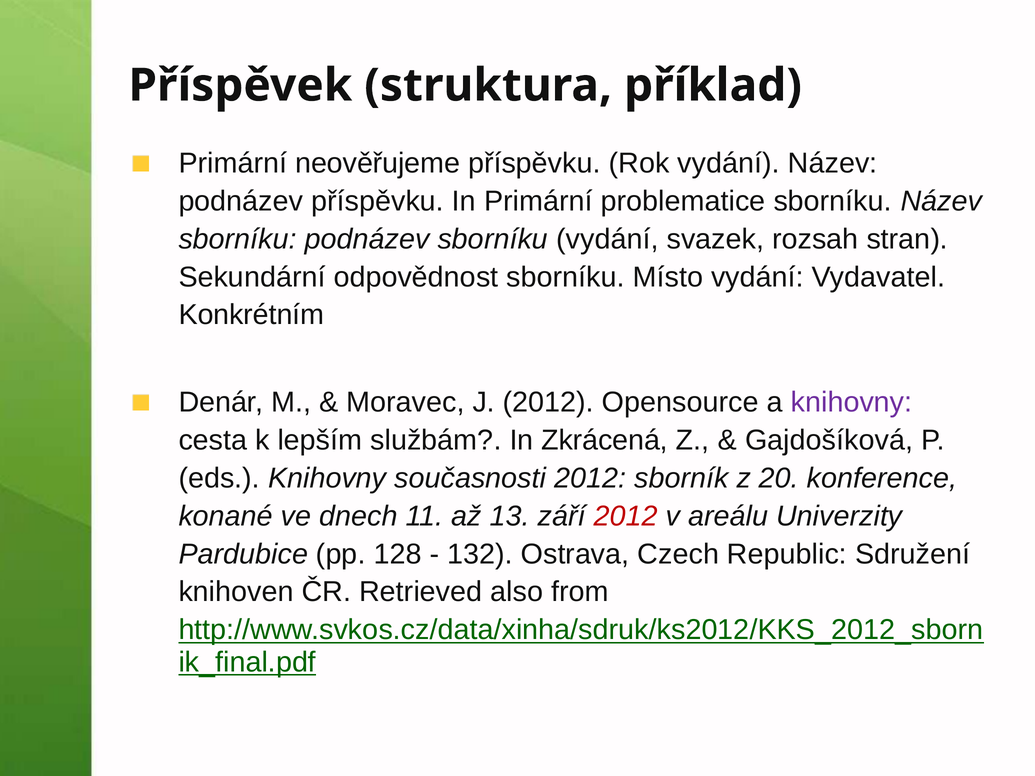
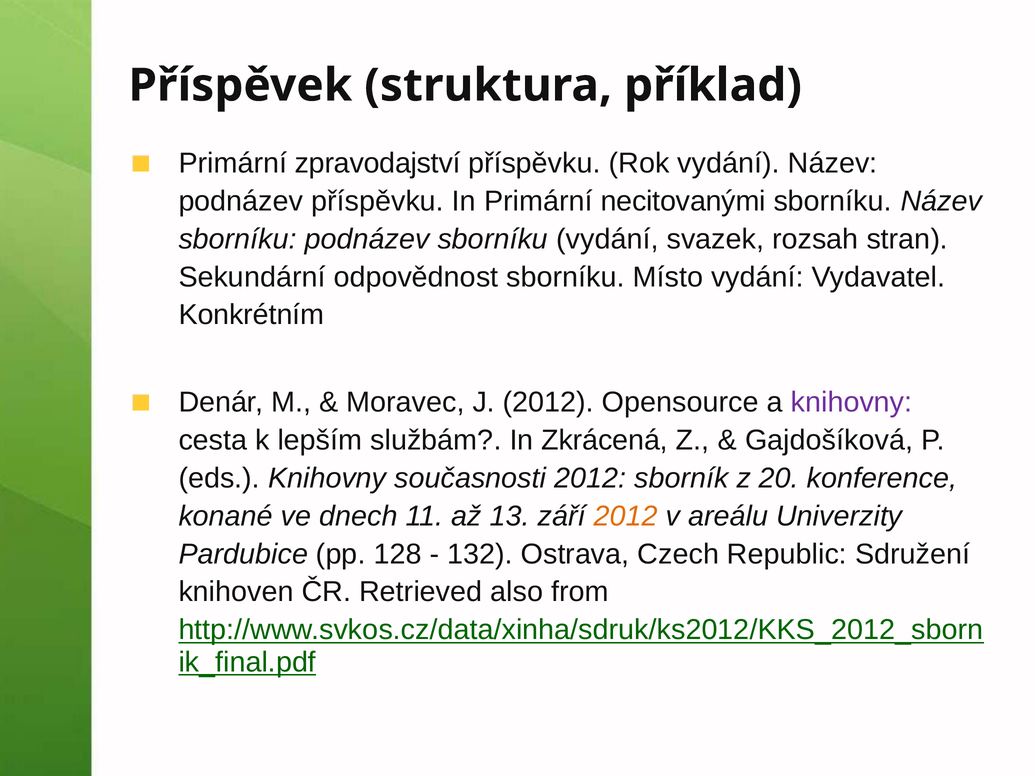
neověřujeme: neověřujeme -> zpravodajství
problematice: problematice -> necitovanými
2012 at (626, 516) colour: red -> orange
